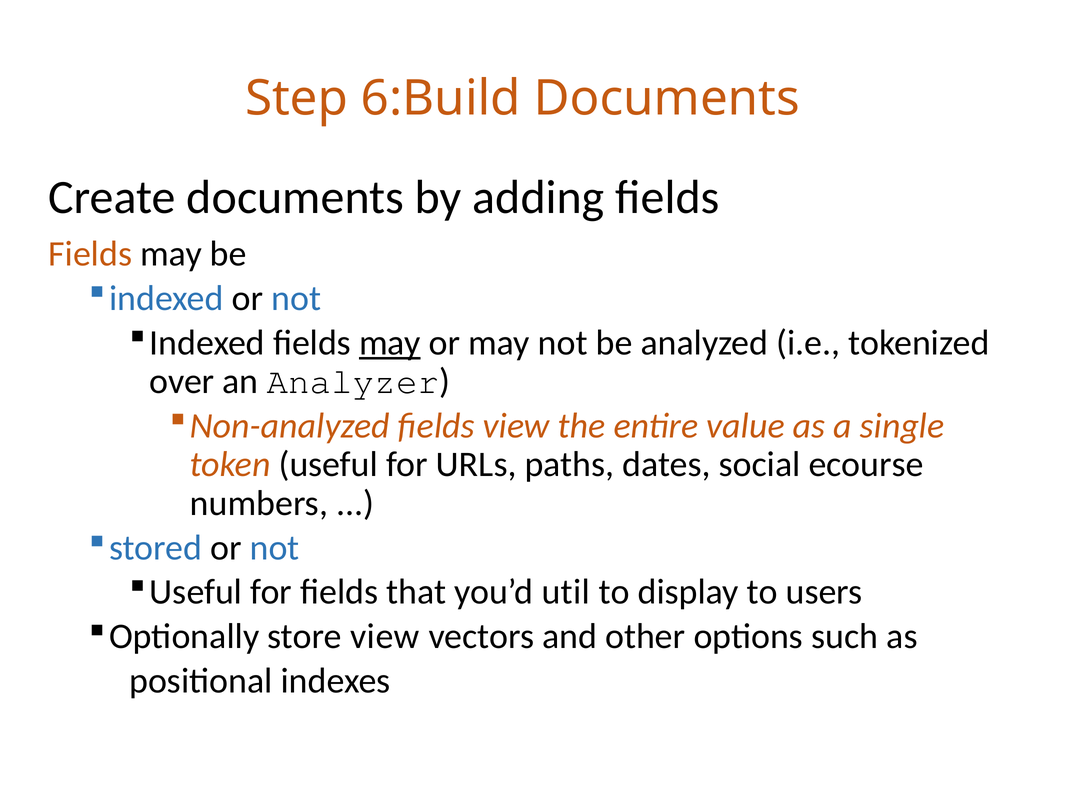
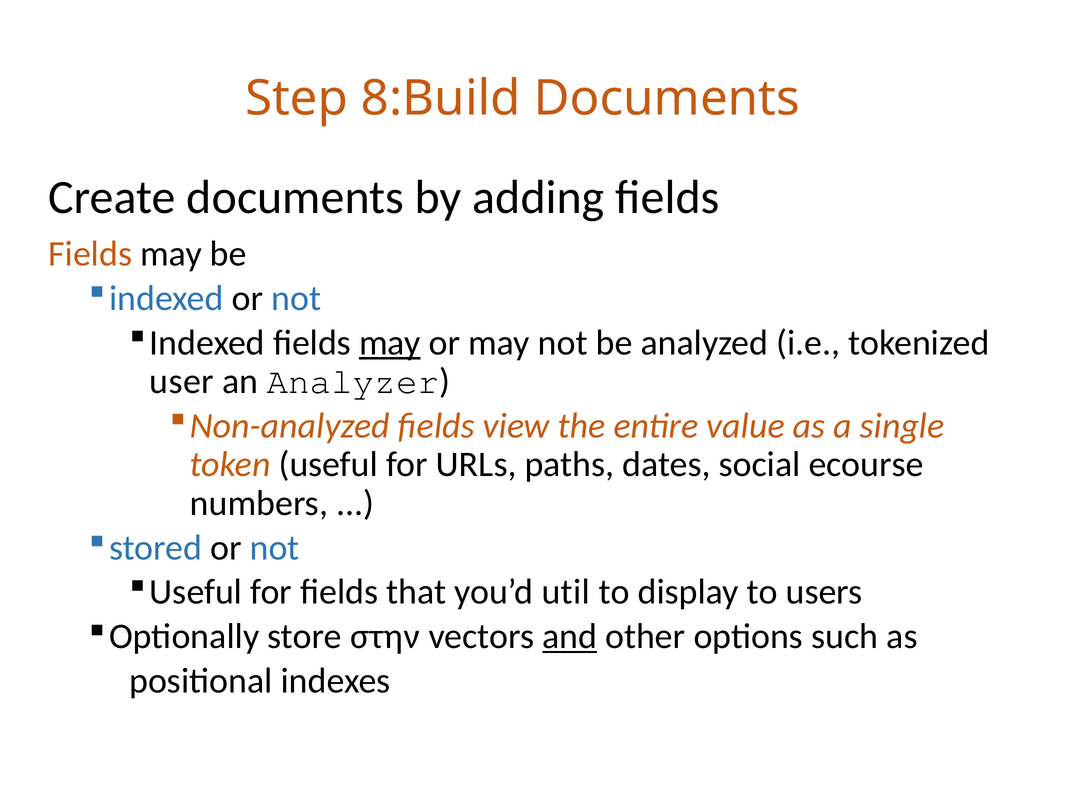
6:Build: 6:Build -> 8:Build
over: over -> user
store view: view -> στην
and underline: none -> present
